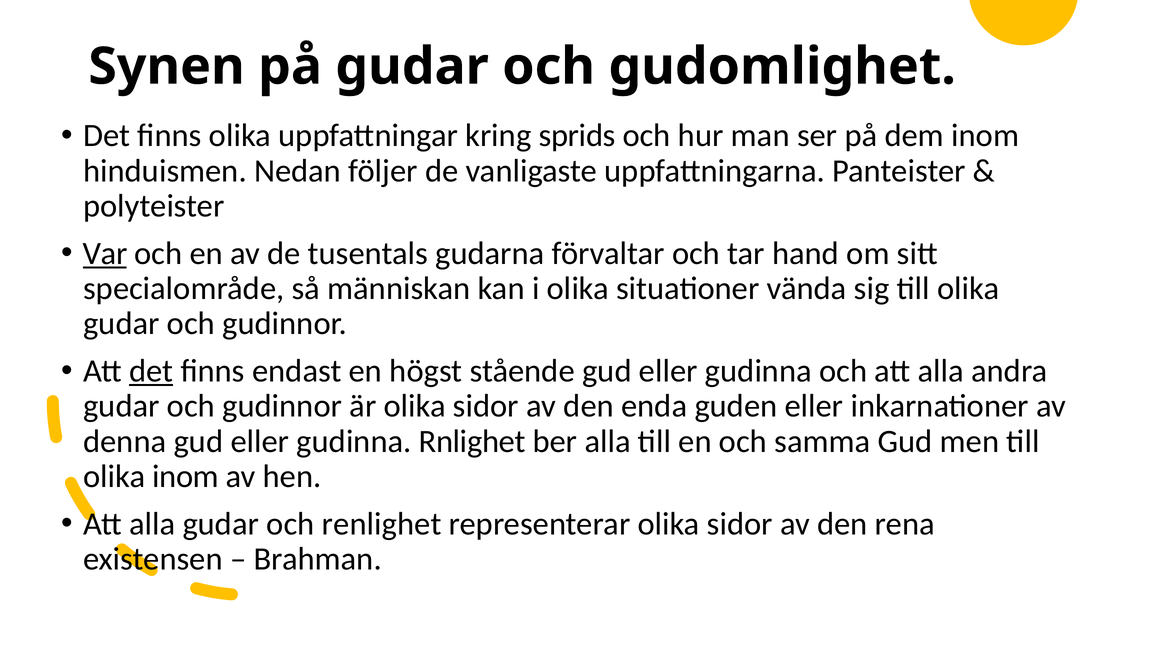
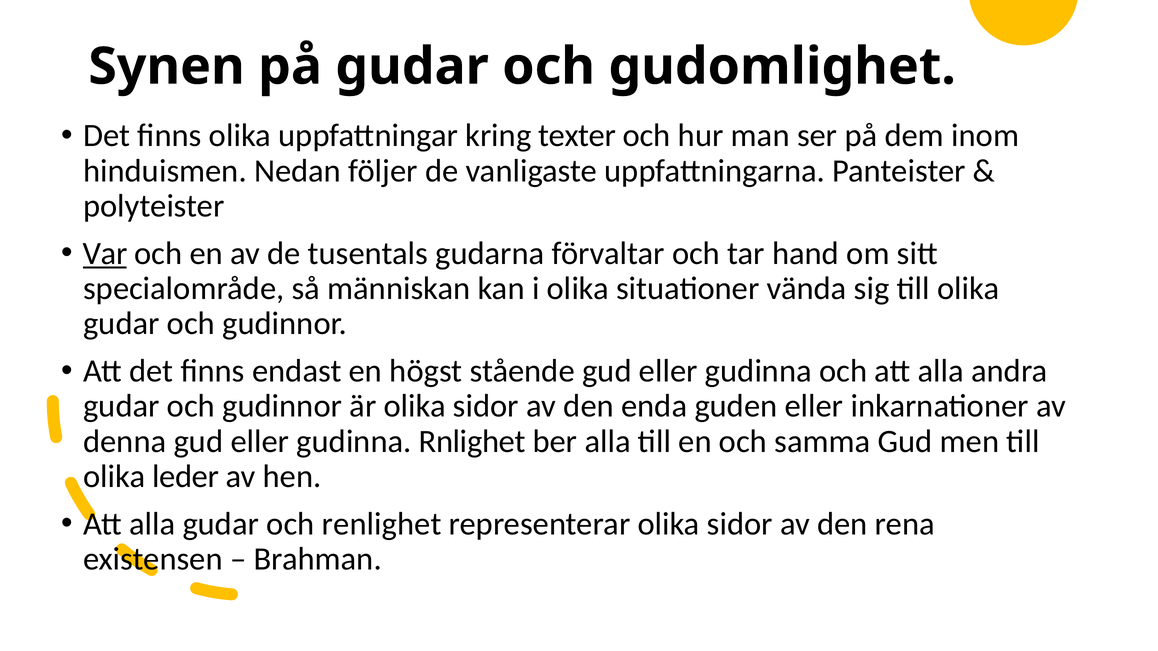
sprids: sprids -> texter
det at (151, 371) underline: present -> none
olika inom: inom -> leder
